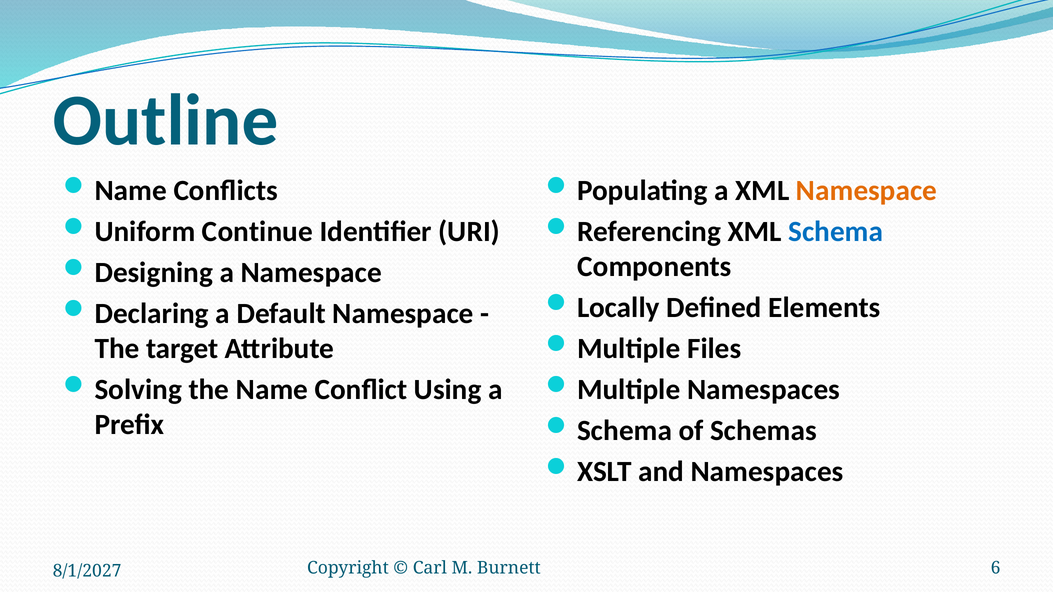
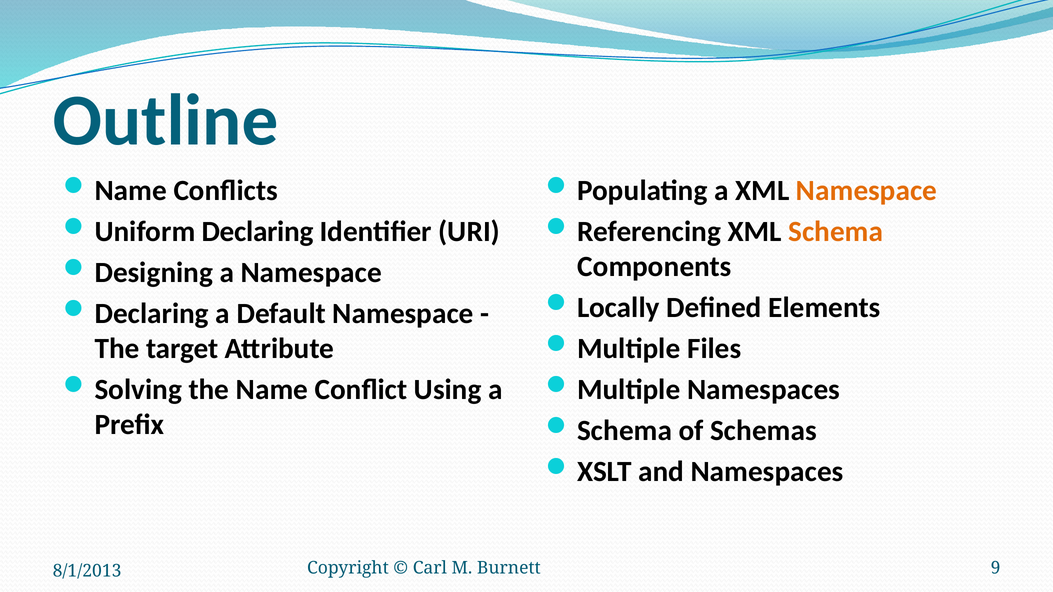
Continue: Continue -> Declaring
Schema colour: blue -> orange
6: 6 -> 9
8/1/2027: 8/1/2027 -> 8/1/2013
